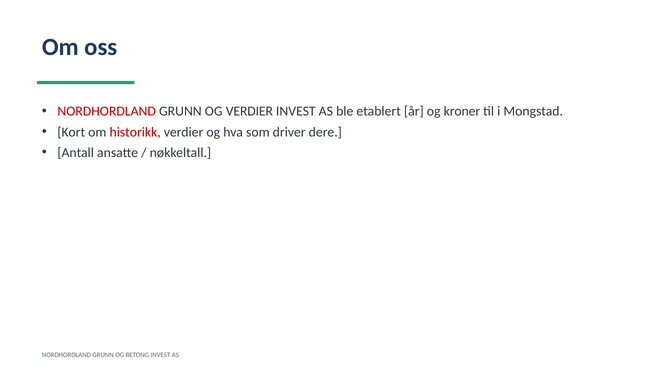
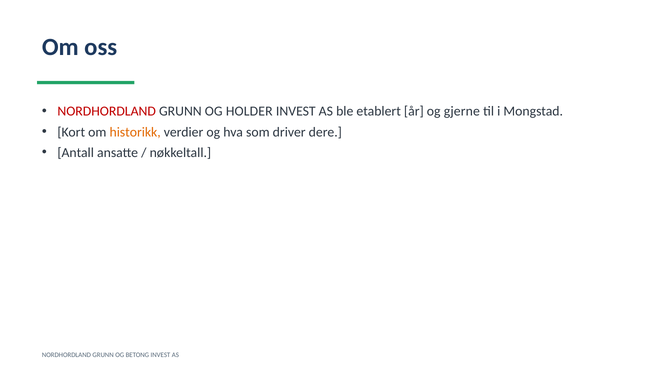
OG VERDIER: VERDIER -> HOLDER
kroner: kroner -> gjerne
historikk colour: red -> orange
